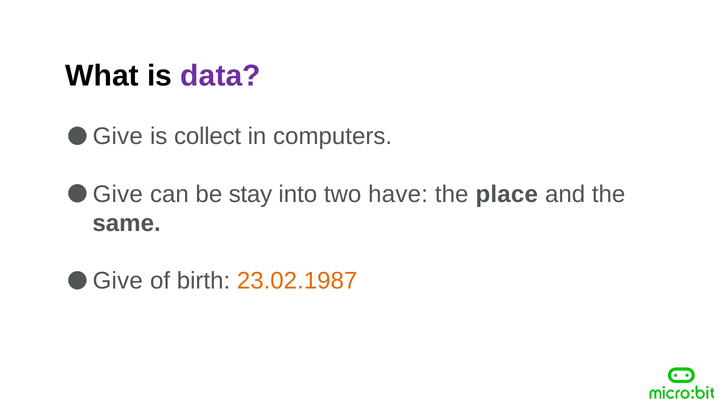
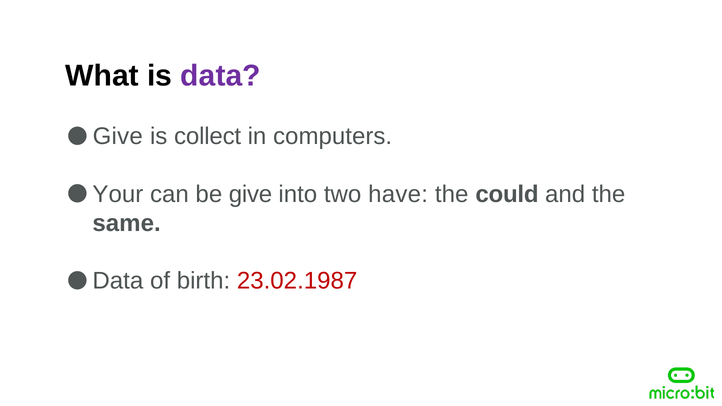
Give at (118, 194): Give -> Your
be stay: stay -> give
place: place -> could
Give at (118, 281): Give -> Data
23.02.1987 colour: orange -> red
